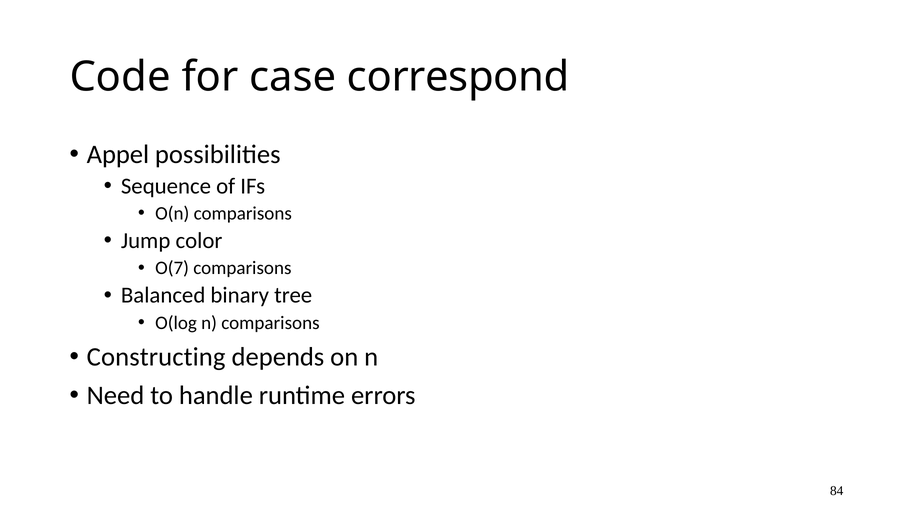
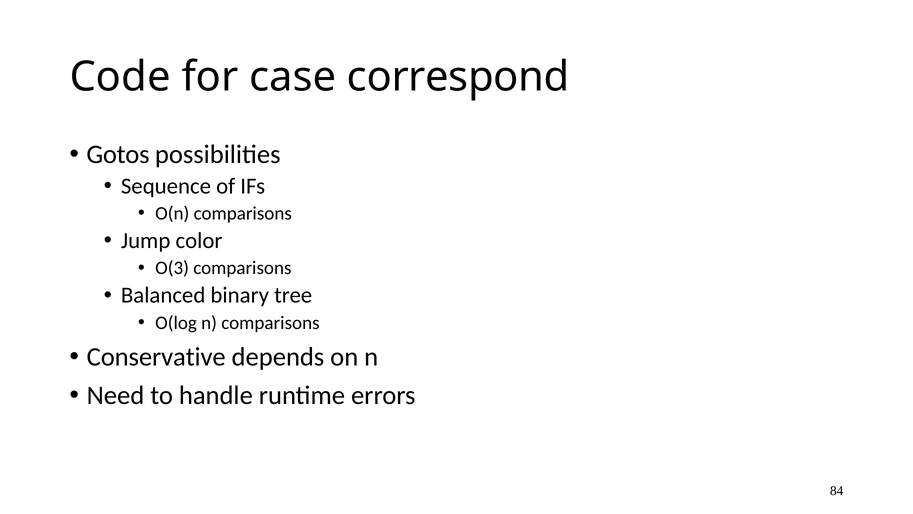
Appel: Appel -> Gotos
O(7: O(7 -> O(3
Constructing: Constructing -> Conservative
